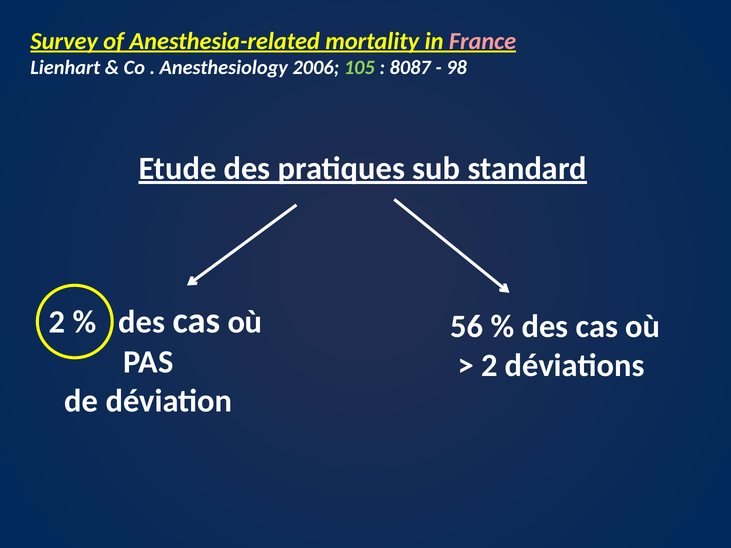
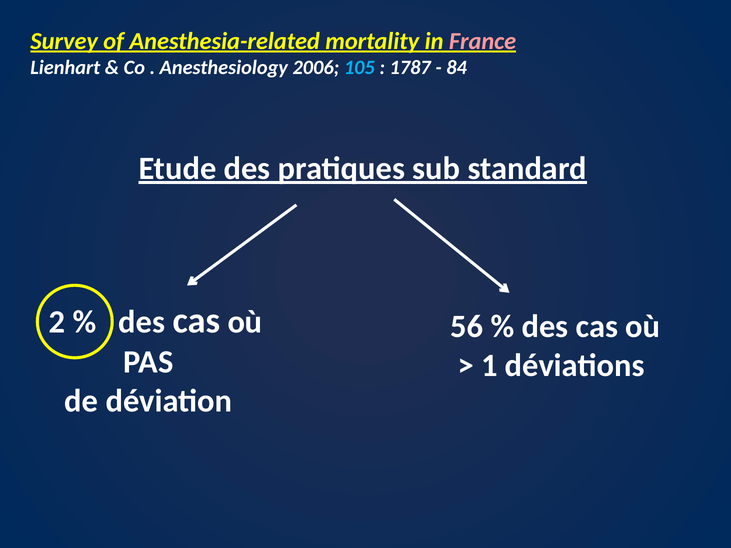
105 colour: light green -> light blue
8087: 8087 -> 1787
98: 98 -> 84
2 at (489, 366): 2 -> 1
